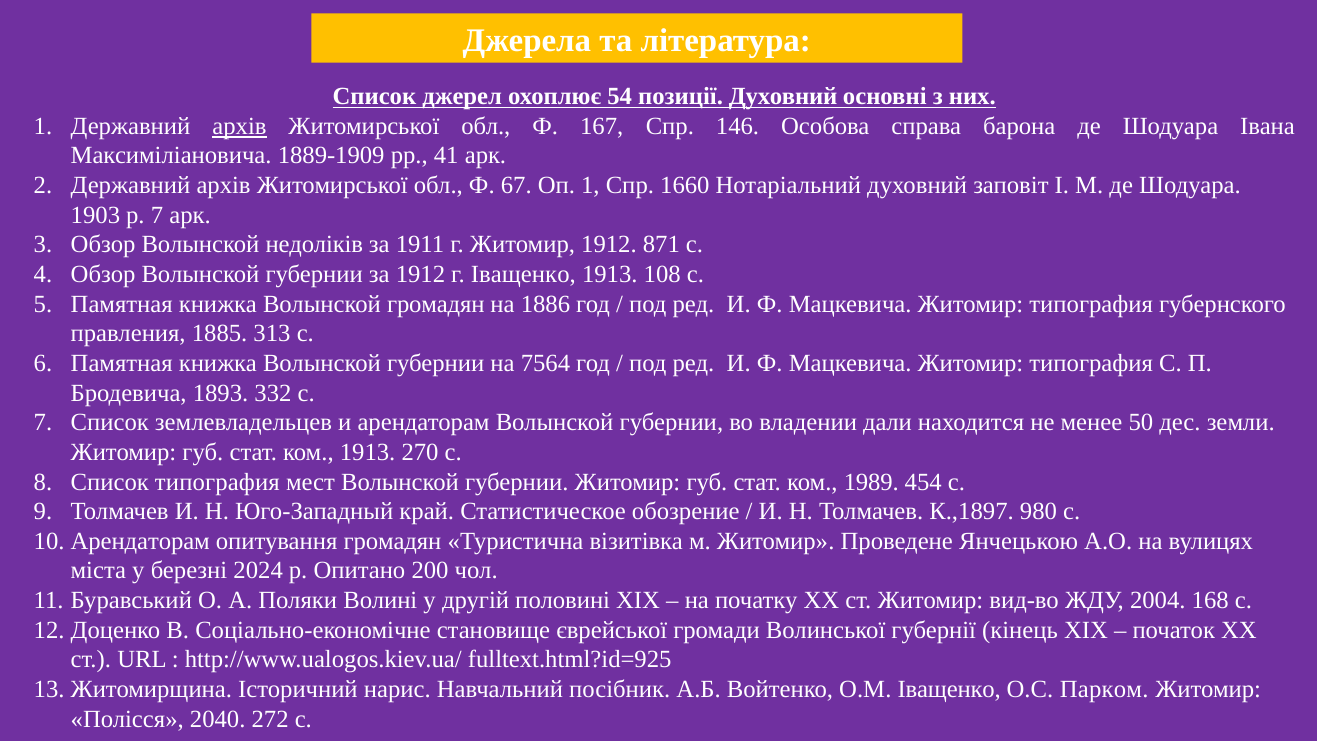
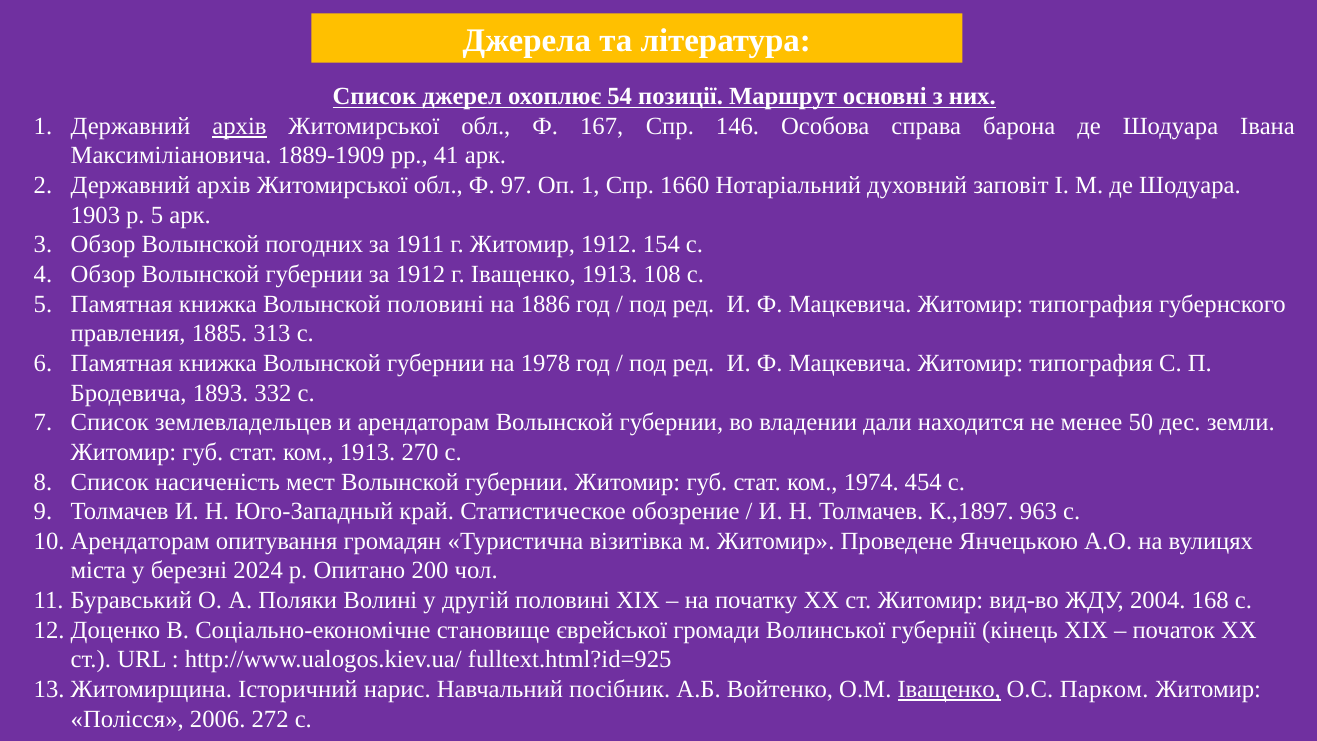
позиції Духовний: Духовний -> Маршрут
67: 67 -> 97
р 7: 7 -> 5
недоліків: недоліків -> погодних
871: 871 -> 154
Волынской громадян: громадян -> половині
7564: 7564 -> 1978
Список типография: типография -> насиченість
1989: 1989 -> 1974
980: 980 -> 963
Іващенко at (949, 689) underline: none -> present
2040: 2040 -> 2006
